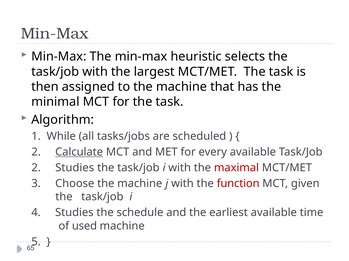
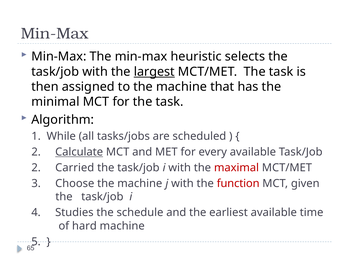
largest underline: none -> present
2 Studies: Studies -> Carried
used: used -> hard
